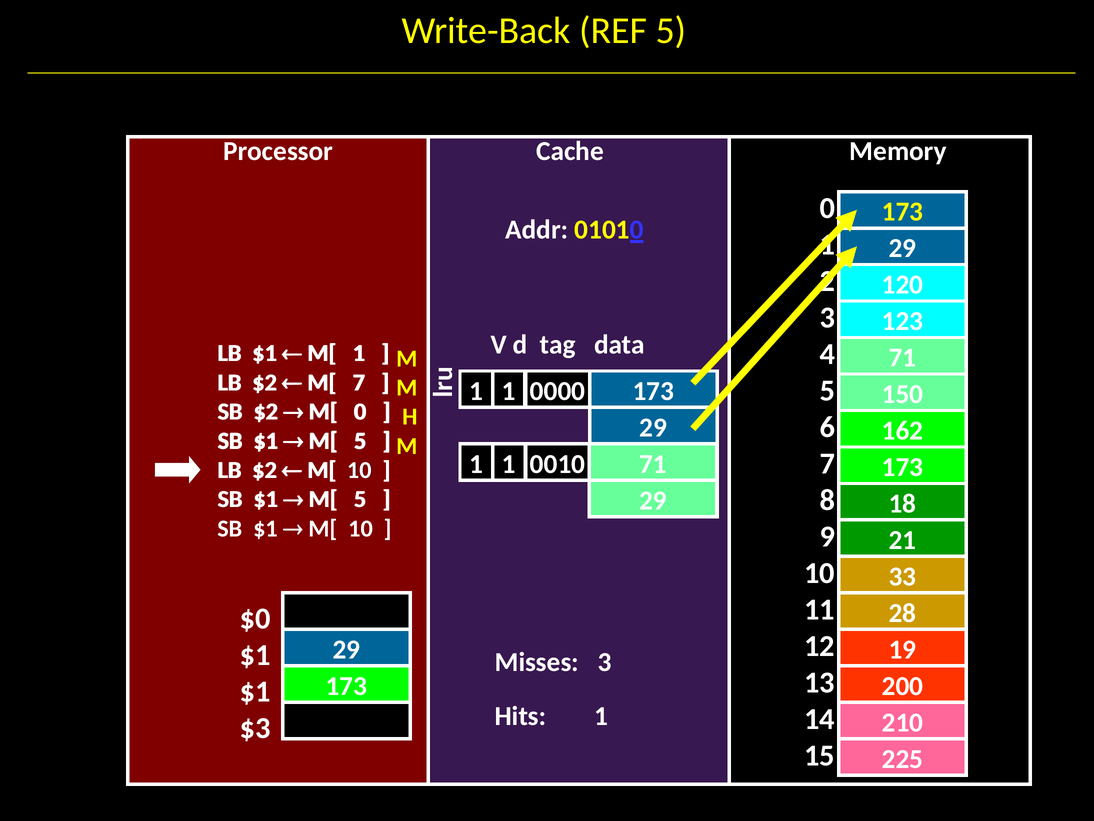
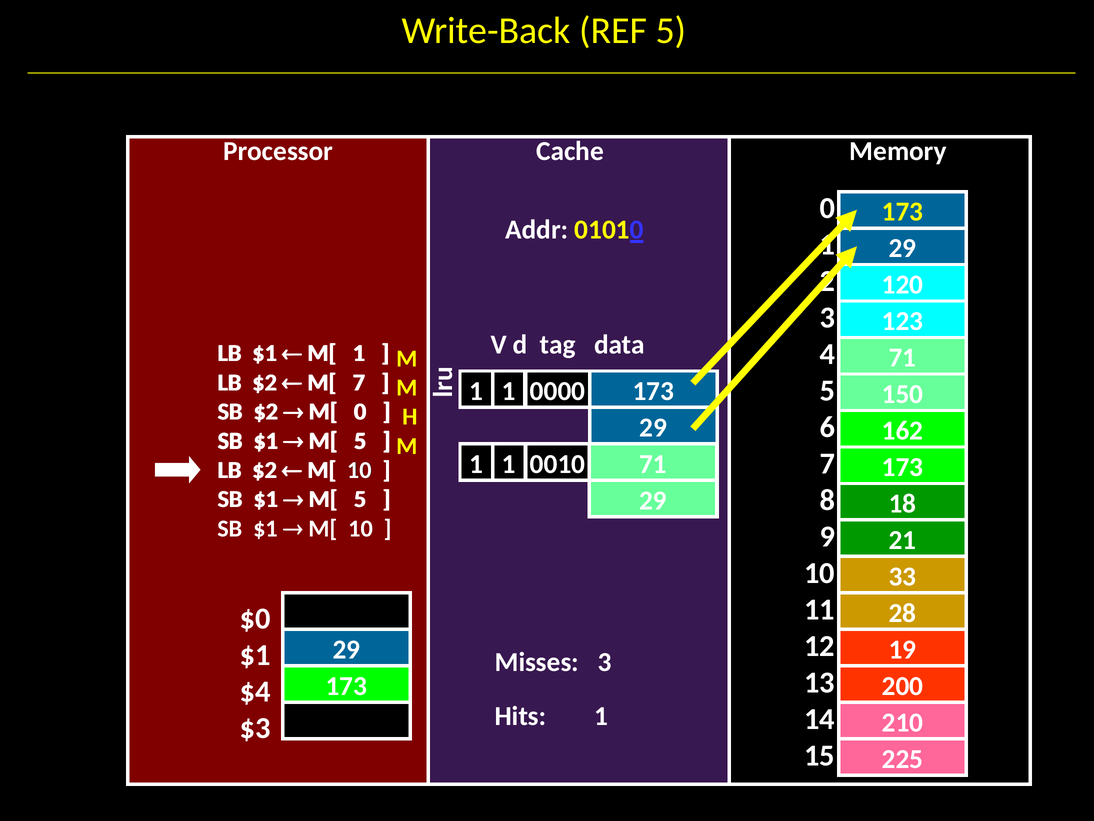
$1 at (255, 691): $1 -> $4
